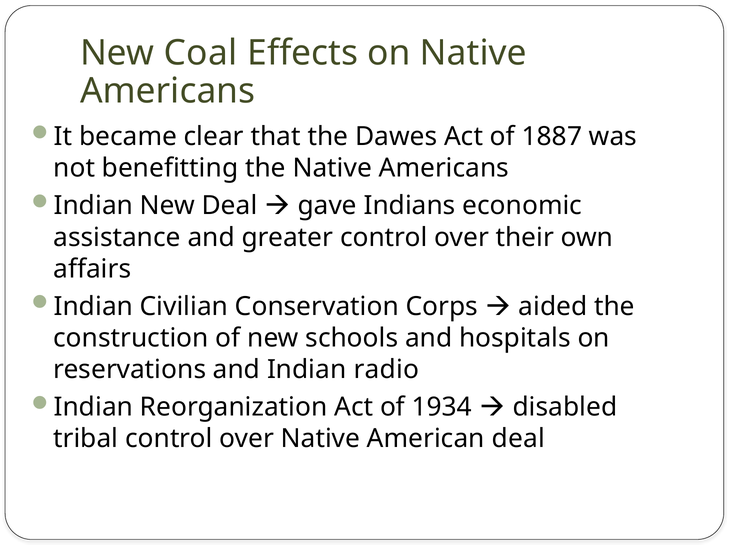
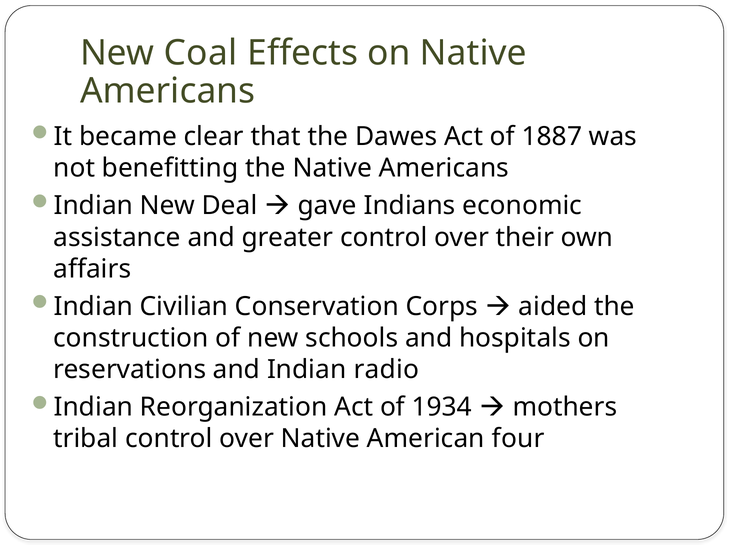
disabled: disabled -> mothers
American deal: deal -> four
